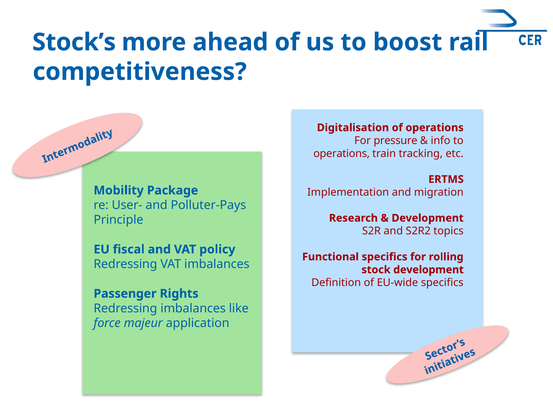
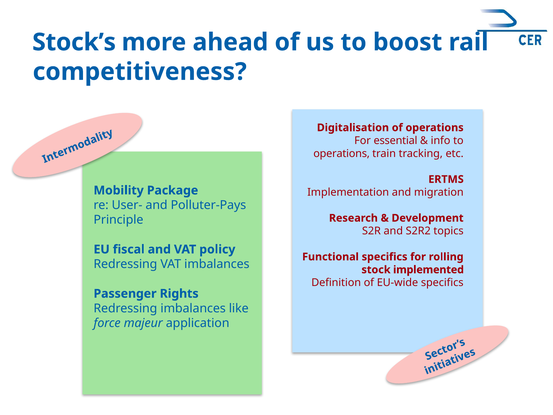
pressure: pressure -> essential
stock development: development -> implemented
